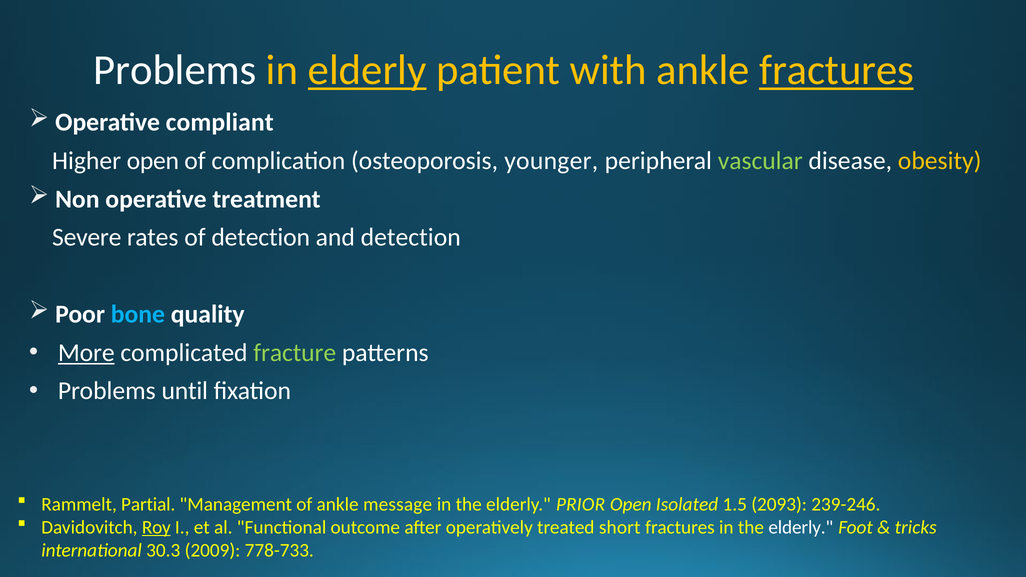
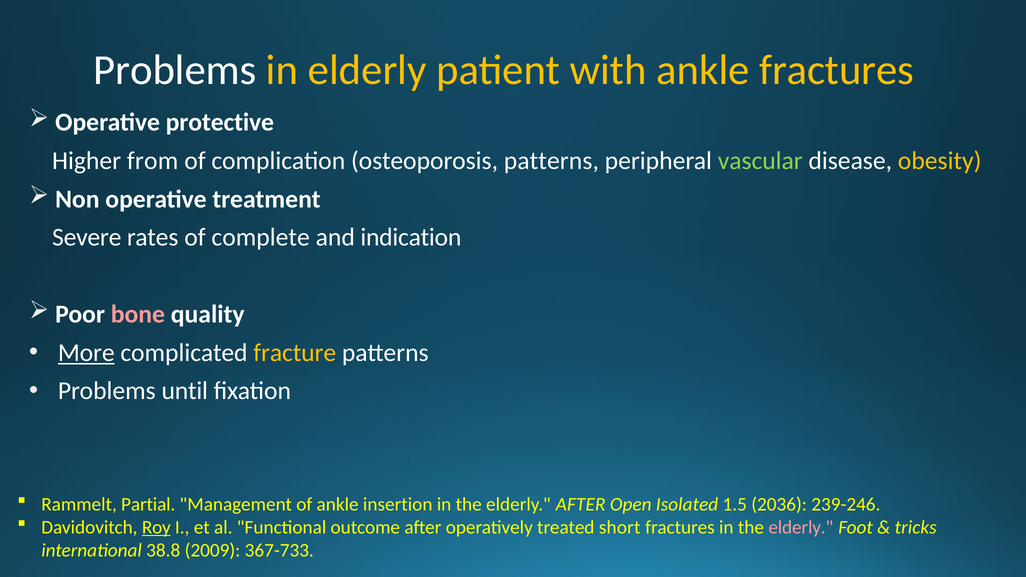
elderly at (367, 70) underline: present -> none
fractures at (836, 70) underline: present -> none
compliant: compliant -> protective
Higher open: open -> from
osteoporosis younger: younger -> patterns
of detection: detection -> complete
and detection: detection -> indication
bone colour: light blue -> pink
fracture colour: light green -> yellow
message: message -> insertion
elderly PRIOR: PRIOR -> AFTER
2093: 2093 -> 2036
elderly at (801, 527) colour: white -> pink
30.3: 30.3 -> 38.8
778-733: 778-733 -> 367-733
